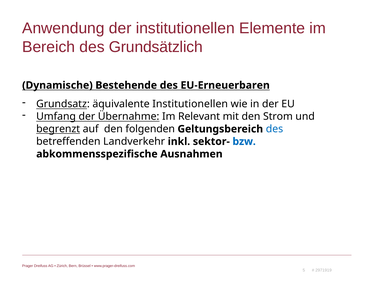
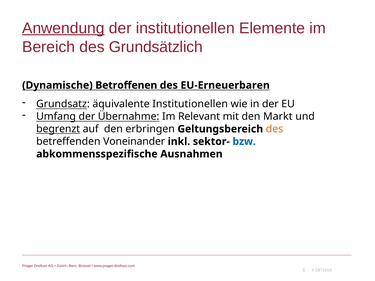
Anwendung underline: none -> present
Bestehende: Bestehende -> Betroffenen
Strom: Strom -> Markt
folgenden: folgenden -> erbringen
des at (274, 129) colour: blue -> orange
Landverkehr: Landverkehr -> Voneinander
